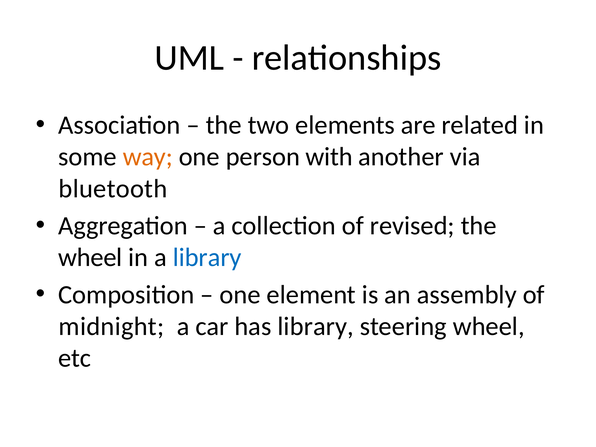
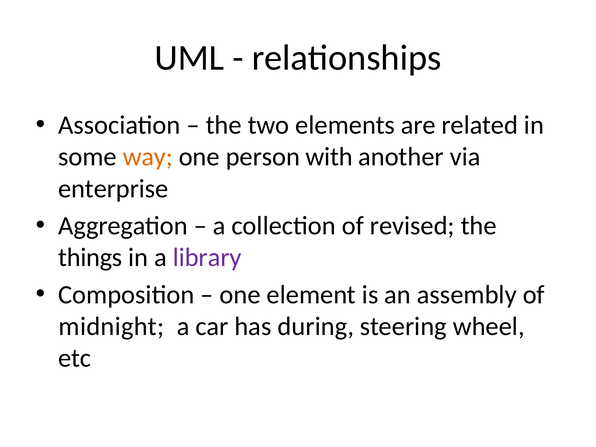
bluetooth: bluetooth -> enterprise
wheel at (90, 258): wheel -> things
library at (207, 258) colour: blue -> purple
has library: library -> during
